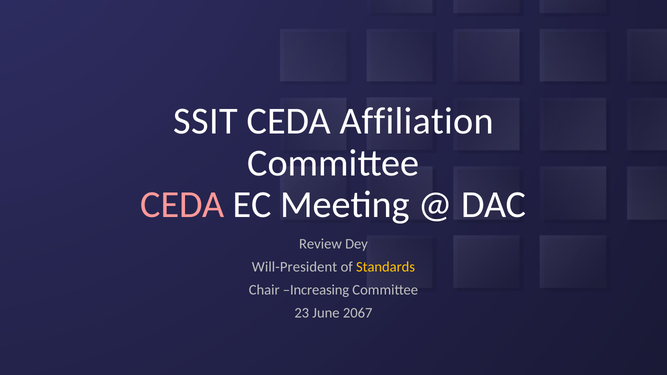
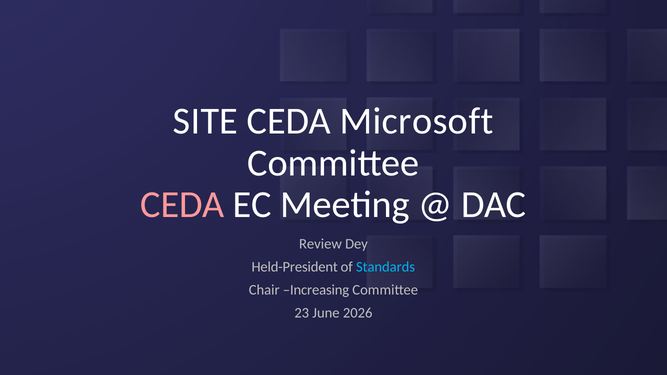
SSIT: SSIT -> SITE
Affiliation: Affiliation -> Microsoft
Will-President: Will-President -> Held-President
Standards colour: yellow -> light blue
2067: 2067 -> 2026
